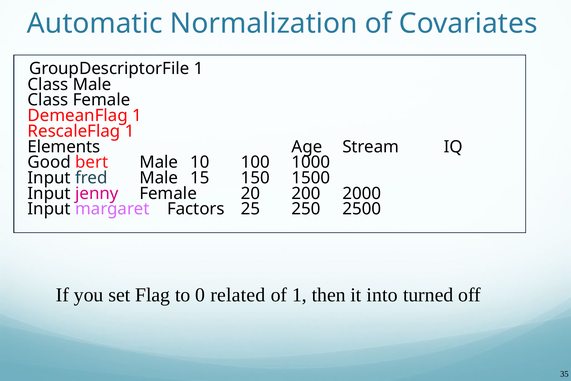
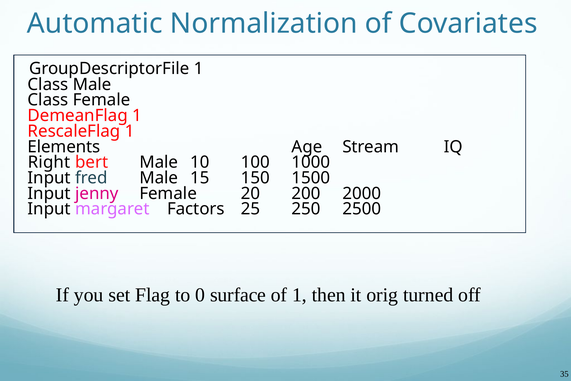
Good: Good -> Right
related: related -> surface
into: into -> orig
